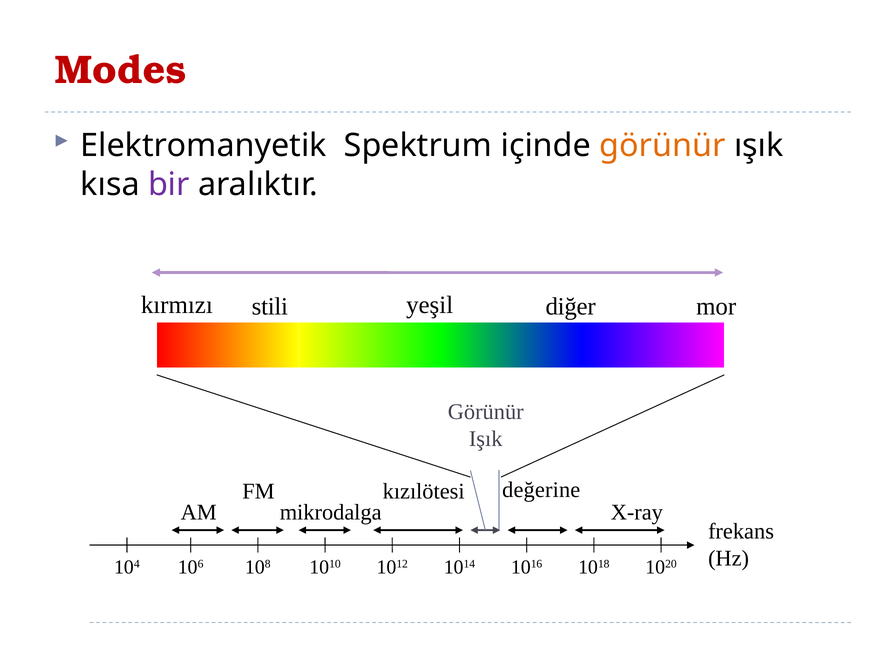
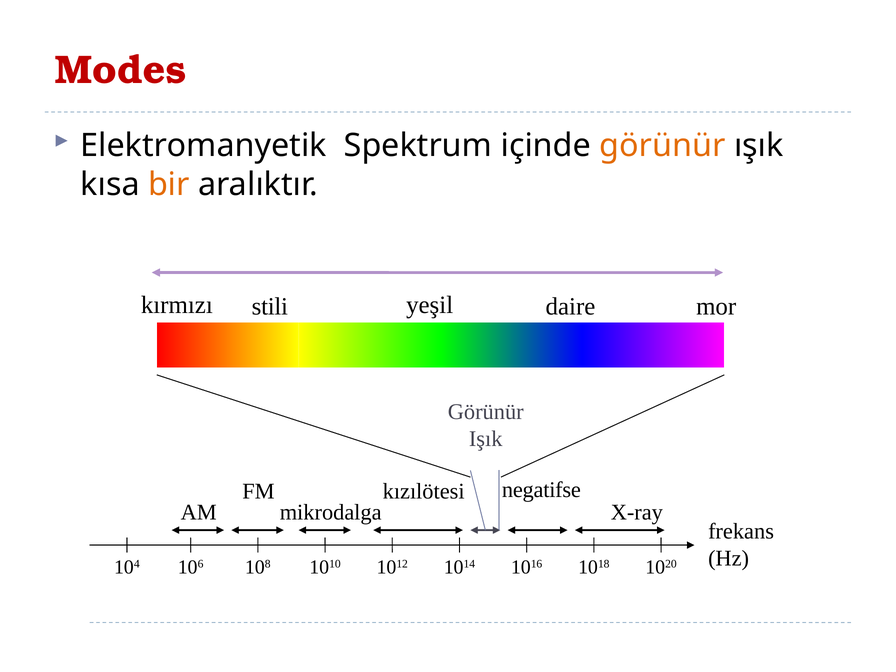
bir colour: purple -> orange
diğer: diğer -> daire
değerine: değerine -> negatifse
